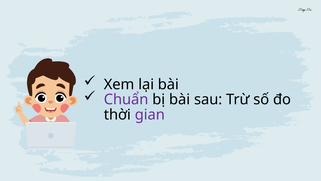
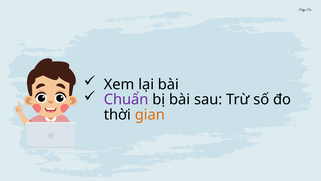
gian colour: purple -> orange
